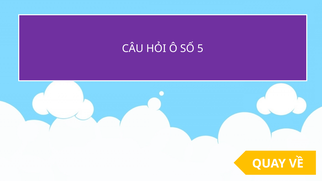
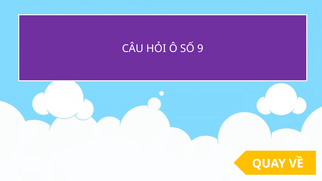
5: 5 -> 9
